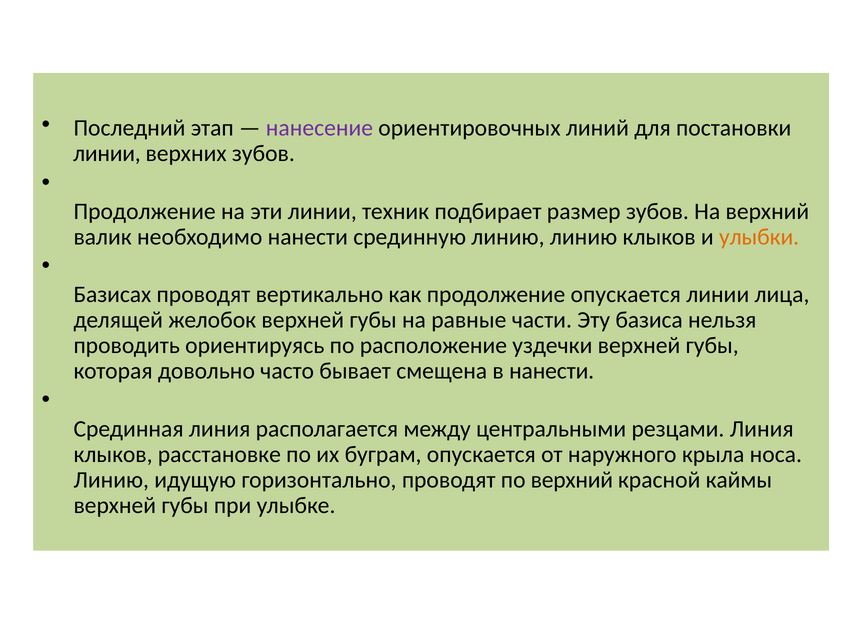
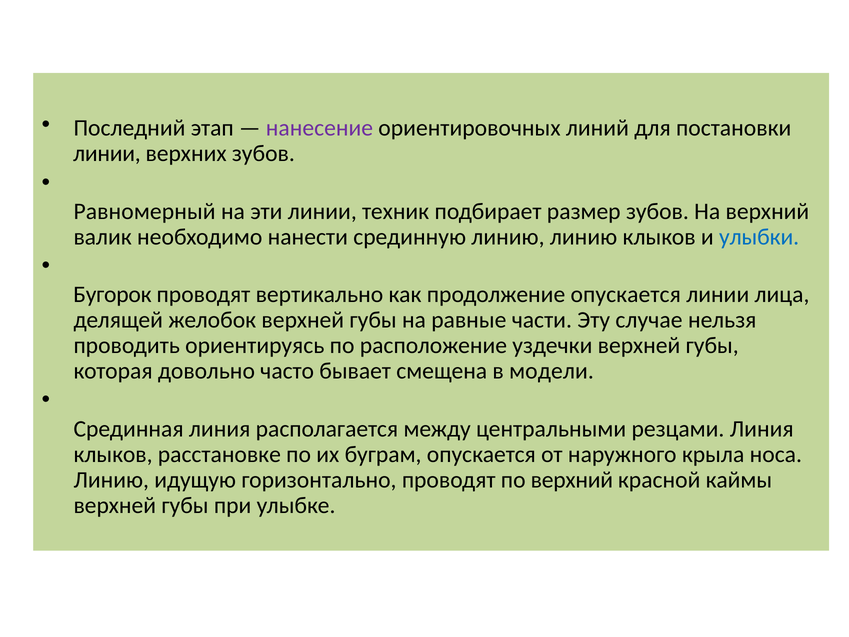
Продолжение at (145, 211): Продолжение -> Равномерный
улыбки colour: orange -> blue
Базисах: Базисах -> Бугорок
базиса: базиса -> случае
в нанести: нанести -> модели
